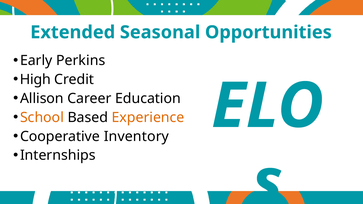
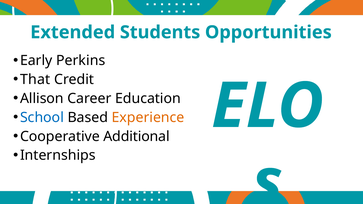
Seasonal: Seasonal -> Students
High: High -> That
School colour: orange -> blue
Inventory: Inventory -> Additional
